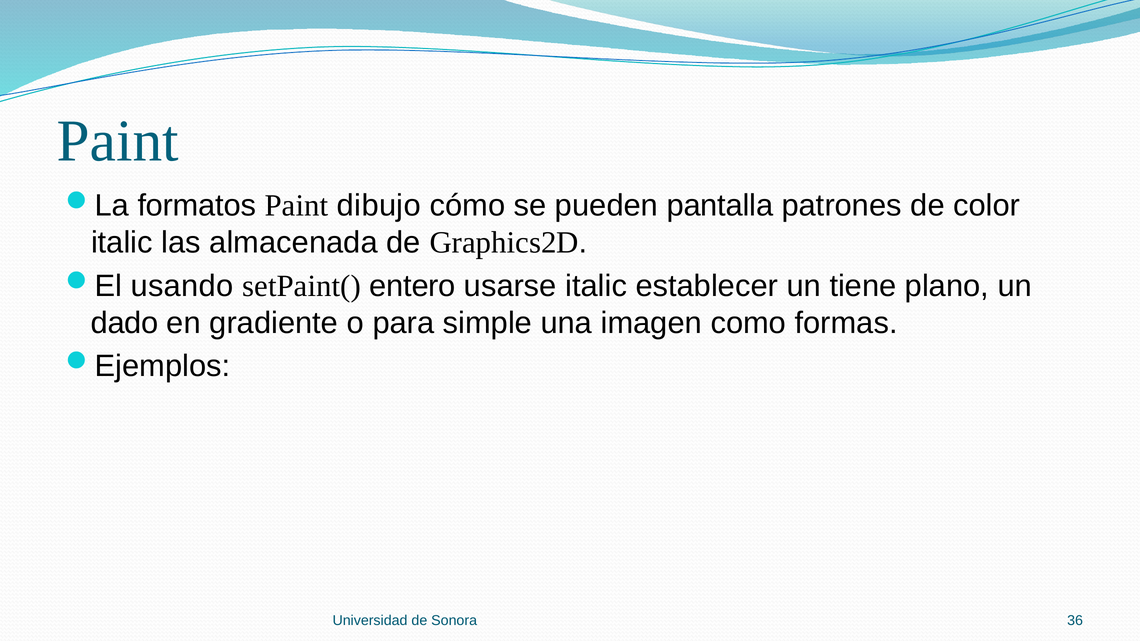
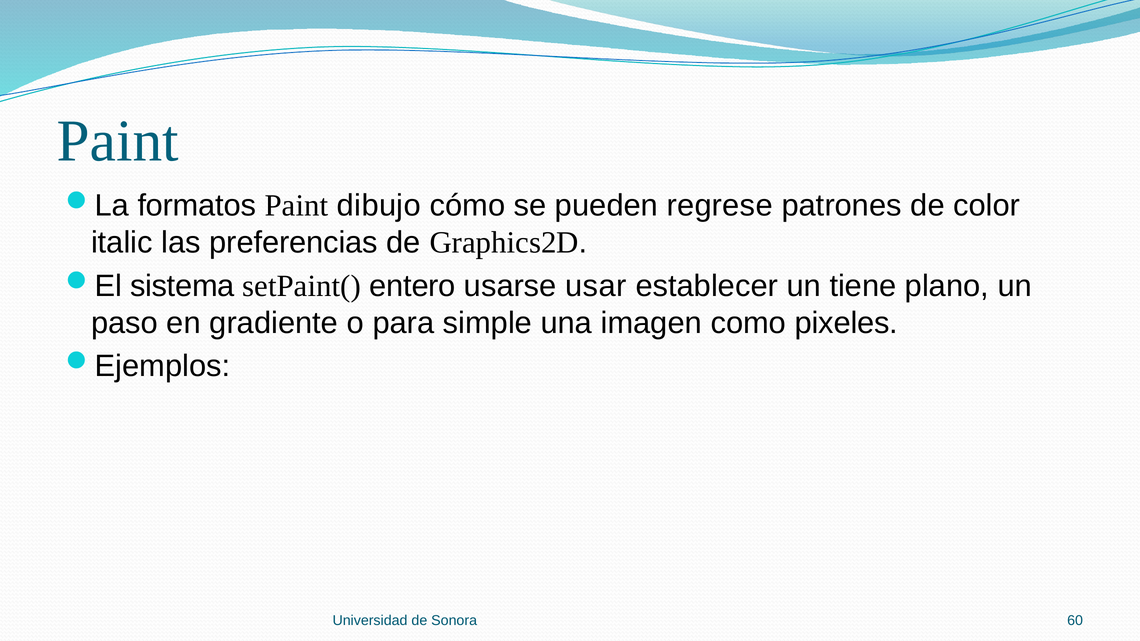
pantalla: pantalla -> regrese
almacenada: almacenada -> preferencias
usando: usando -> sistema
usarse italic: italic -> usar
dado: dado -> paso
formas: formas -> pixeles
36: 36 -> 60
